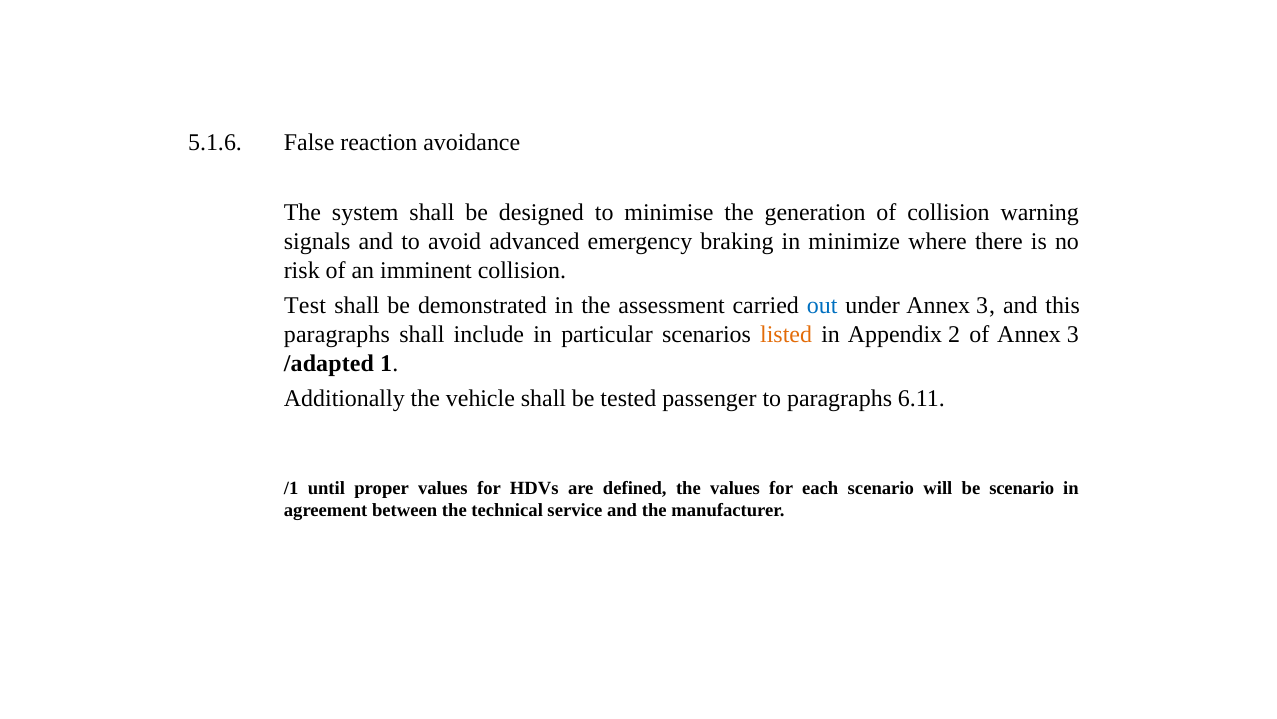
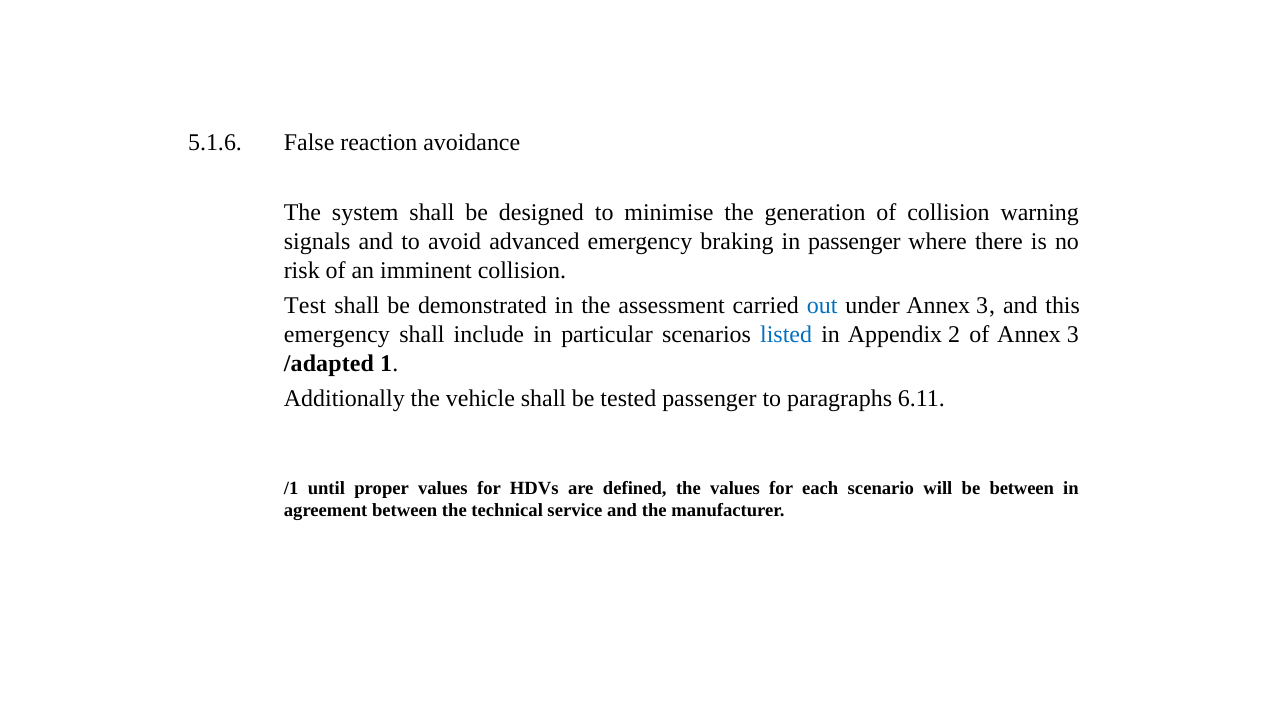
in minimize: minimize -> passenger
paragraphs at (337, 334): paragraphs -> emergency
listed colour: orange -> blue
be scenario: scenario -> between
